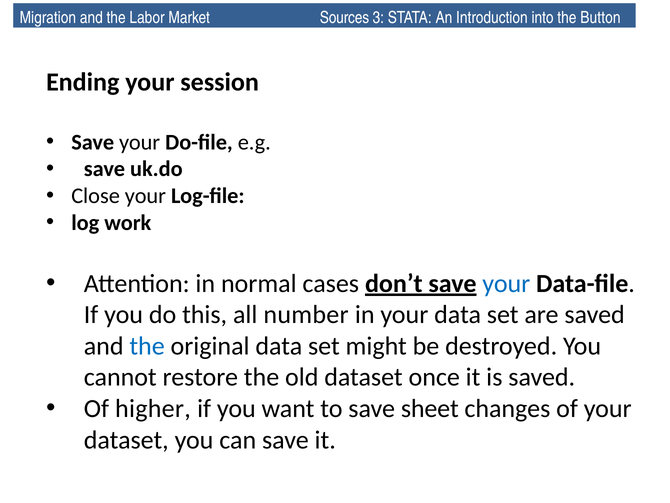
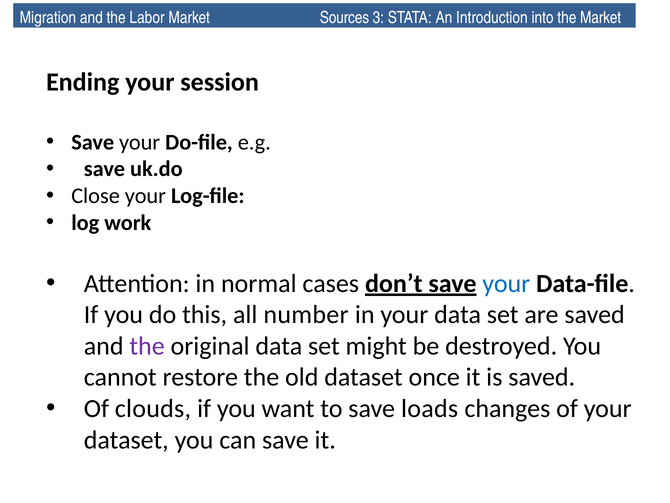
the Button: Button -> Market
the at (147, 346) colour: blue -> purple
higher: higher -> clouds
sheet: sheet -> loads
